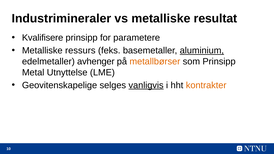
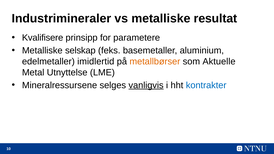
ressurs: ressurs -> selskap
aluminium underline: present -> none
avhenger: avhenger -> imidlertid
som Prinsipp: Prinsipp -> Aktuelle
Geovitenskapelige: Geovitenskapelige -> Mineralressursene
kontrakter colour: orange -> blue
